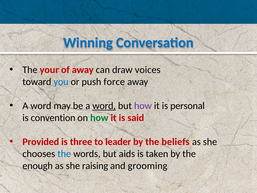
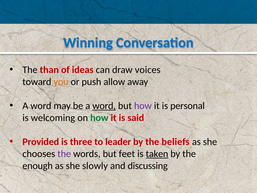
your: your -> than
of away: away -> ideas
you colour: blue -> orange
force: force -> allow
convention: convention -> welcoming
the at (64, 154) colour: blue -> purple
aids: aids -> feet
taken underline: none -> present
raising: raising -> slowly
grooming: grooming -> discussing
